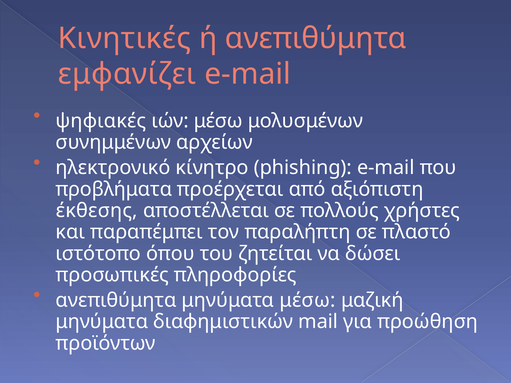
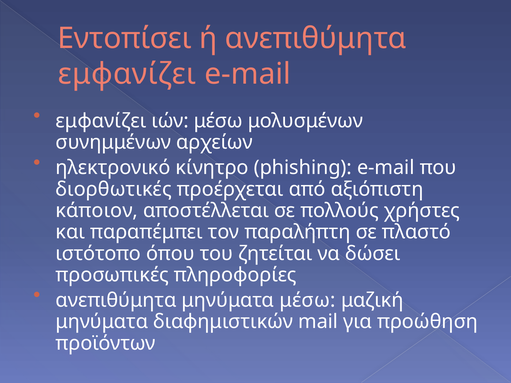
Κινητικές: Κινητικές -> Εντοπίσει
ψηφιακές at (101, 121): ψηφιακές -> εμφανίζει
προβλήματα: προβλήματα -> διορθωτικές
έκθεσης: έκθεσης -> κάποιον
